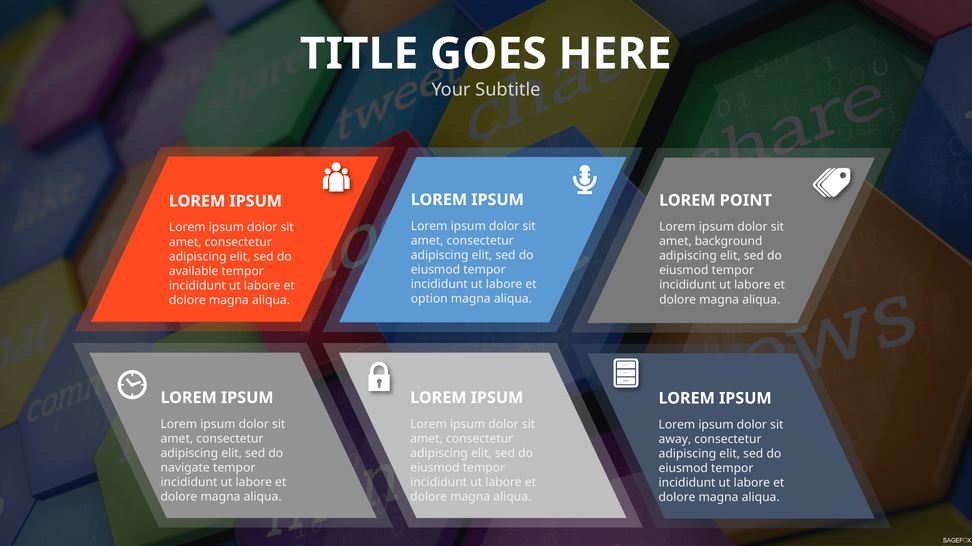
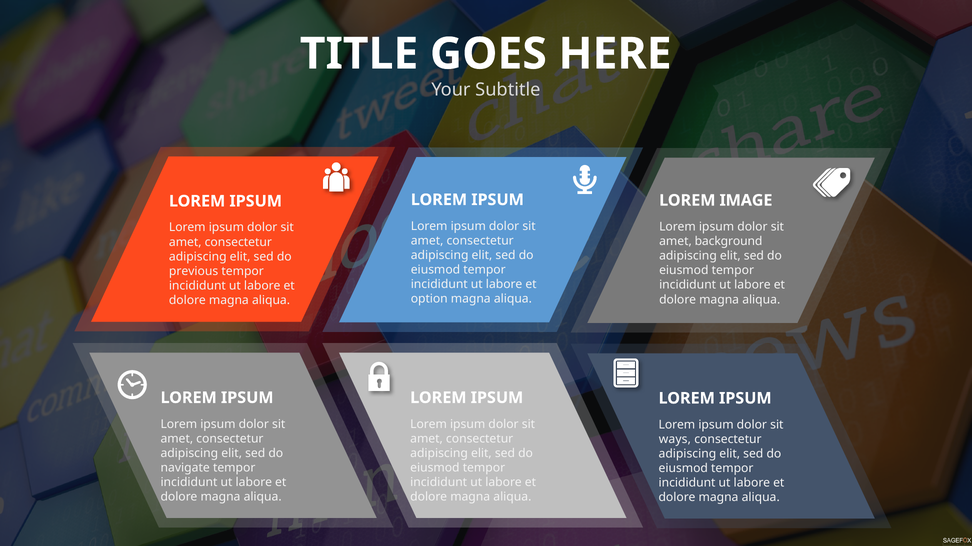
POINT: POINT -> IMAGE
available: available -> previous
away: away -> ways
